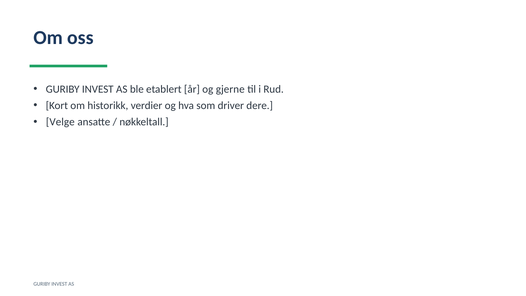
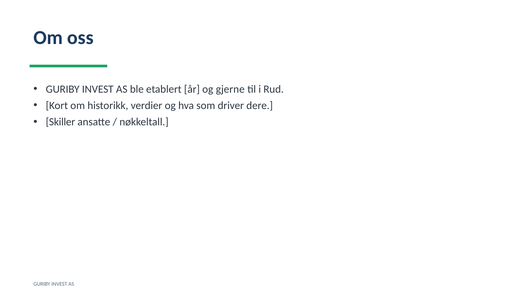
Velge: Velge -> Skiller
